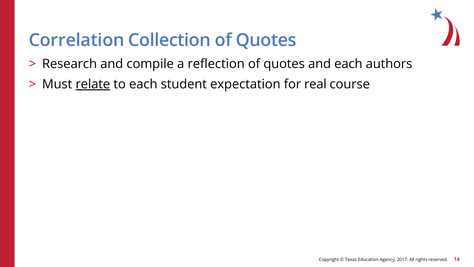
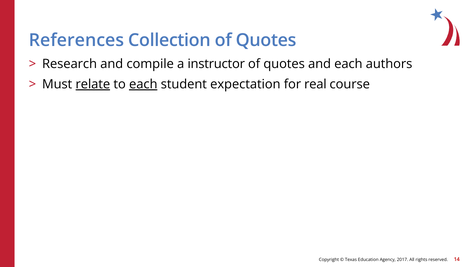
Correlation: Correlation -> References
reflection: reflection -> instructor
each at (143, 84) underline: none -> present
